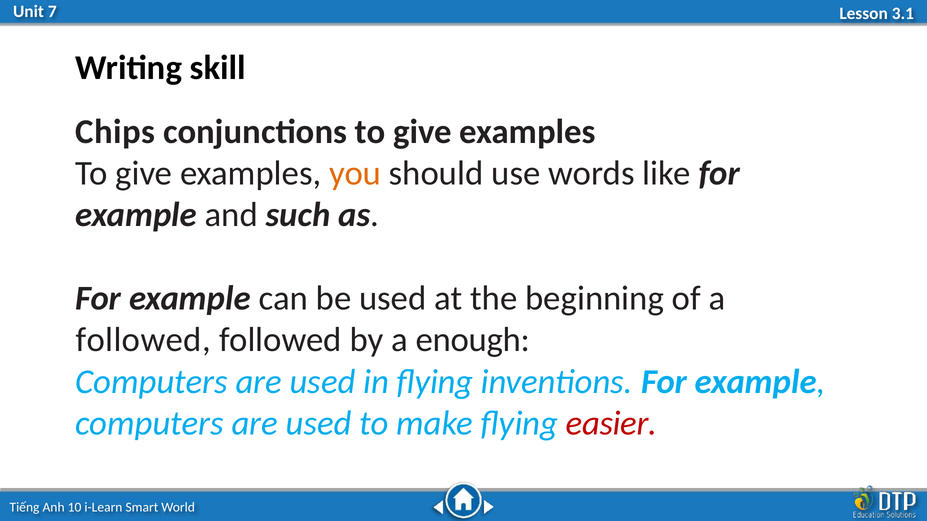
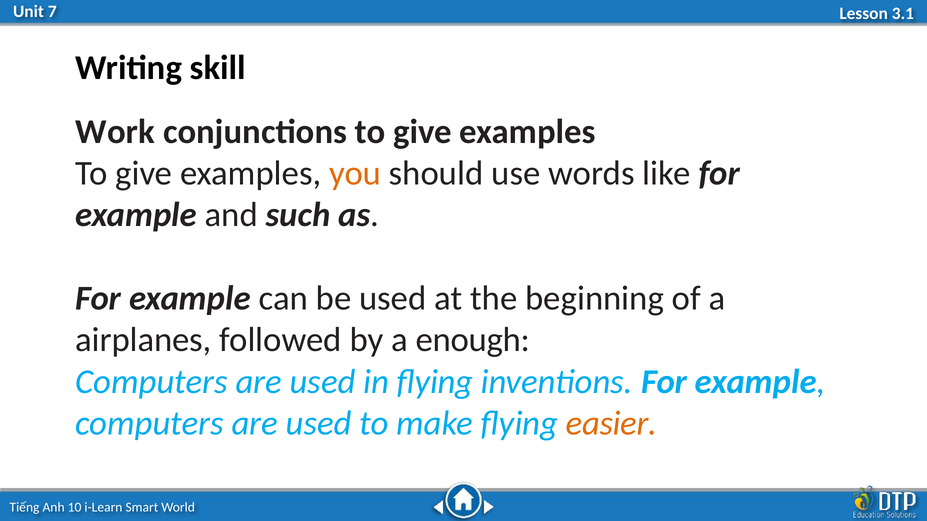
Chips: Chips -> Work
followed at (143, 340): followed -> airplanes
easier colour: red -> orange
